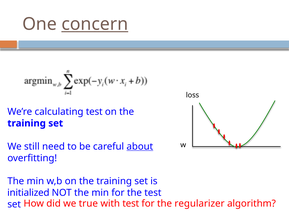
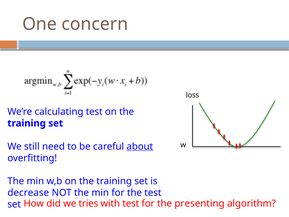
concern underline: present -> none
initialized: initialized -> decrease
true: true -> tries
regularizer: regularizer -> presenting
